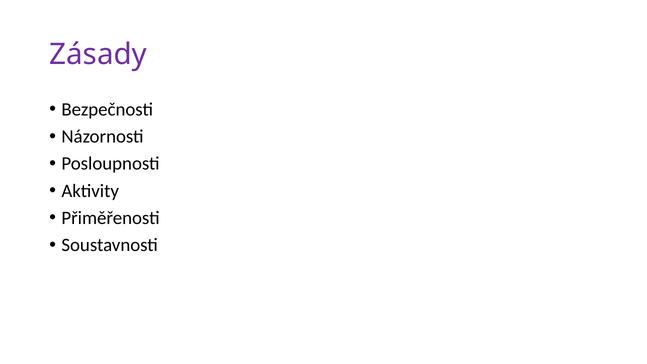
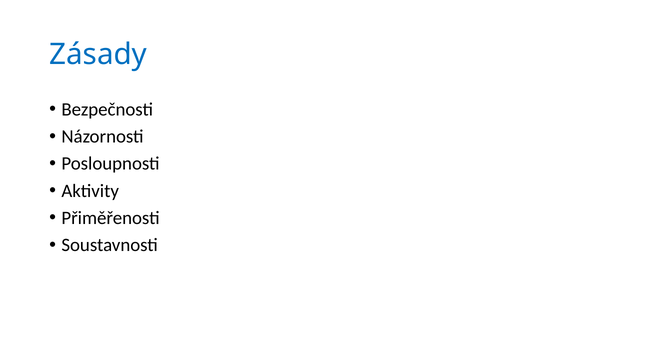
Zásady colour: purple -> blue
